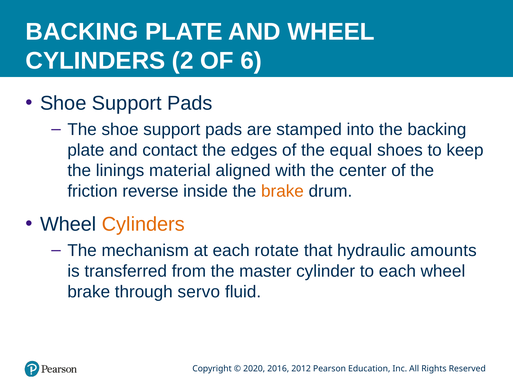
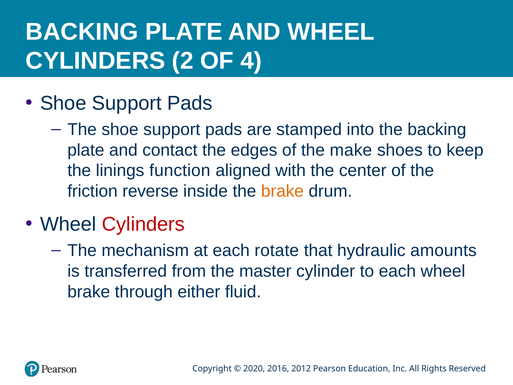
6: 6 -> 4
equal: equal -> make
material: material -> function
Cylinders at (143, 224) colour: orange -> red
servo: servo -> either
